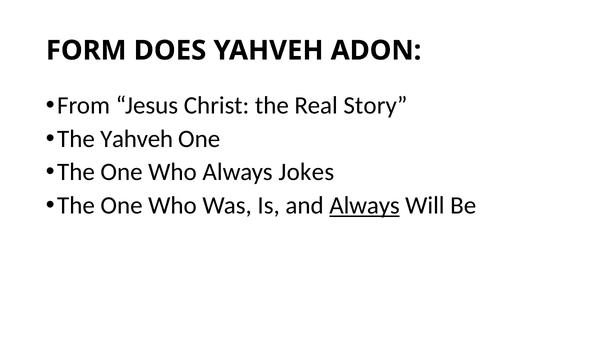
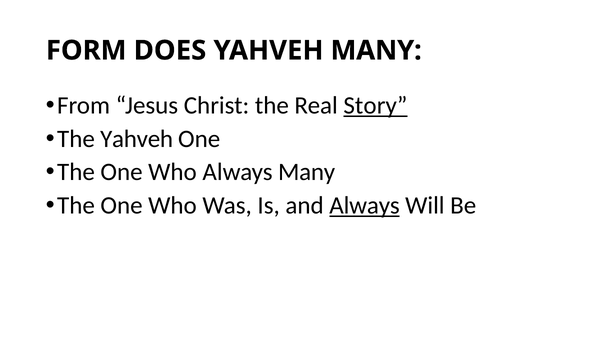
YAHVEH ADON: ADON -> MANY
Story underline: none -> present
Always Jokes: Jokes -> Many
